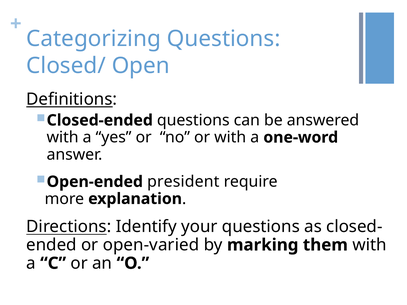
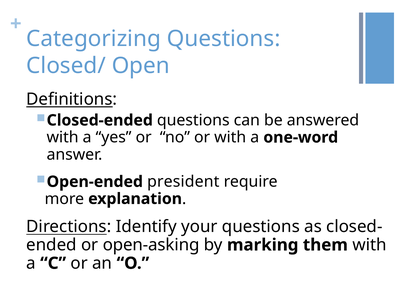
open-varied: open-varied -> open-asking
